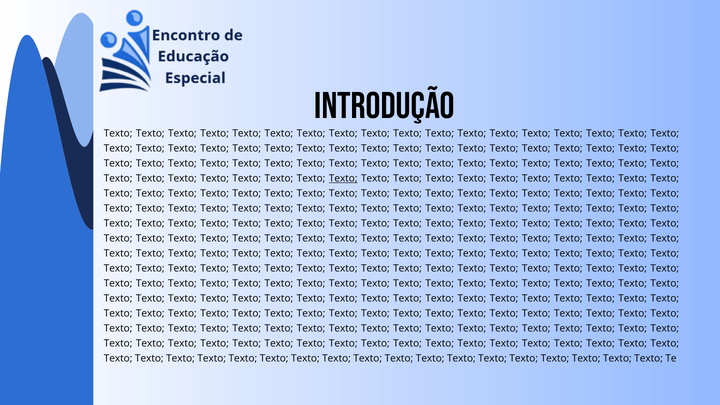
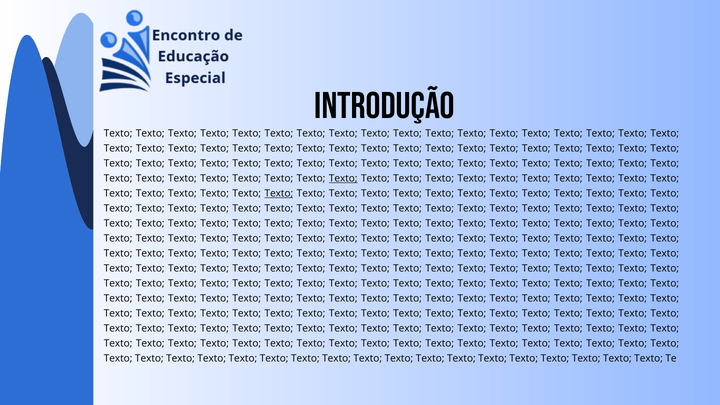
Texto at (279, 193) underline: none -> present
